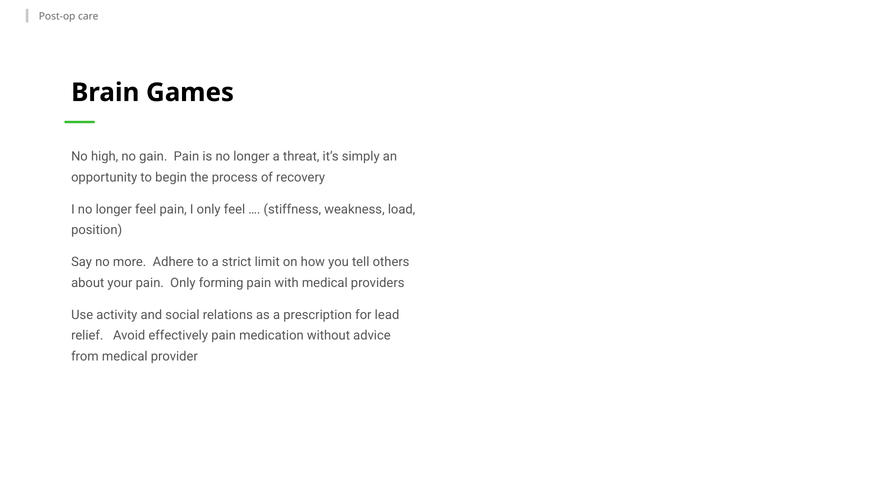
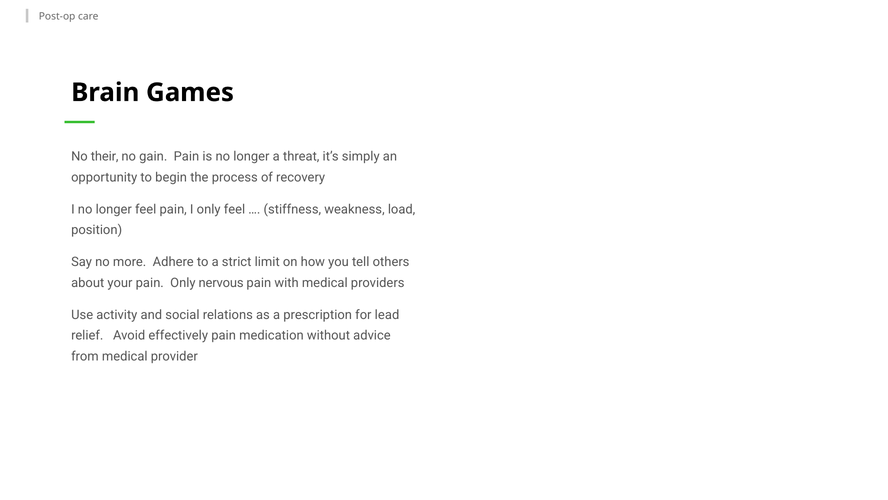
high: high -> their
forming: forming -> nervous
